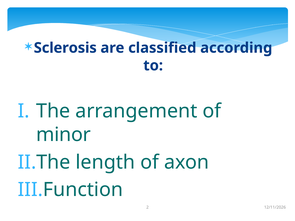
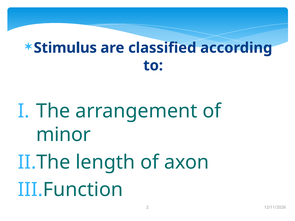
Sclerosis: Sclerosis -> Stimulus
